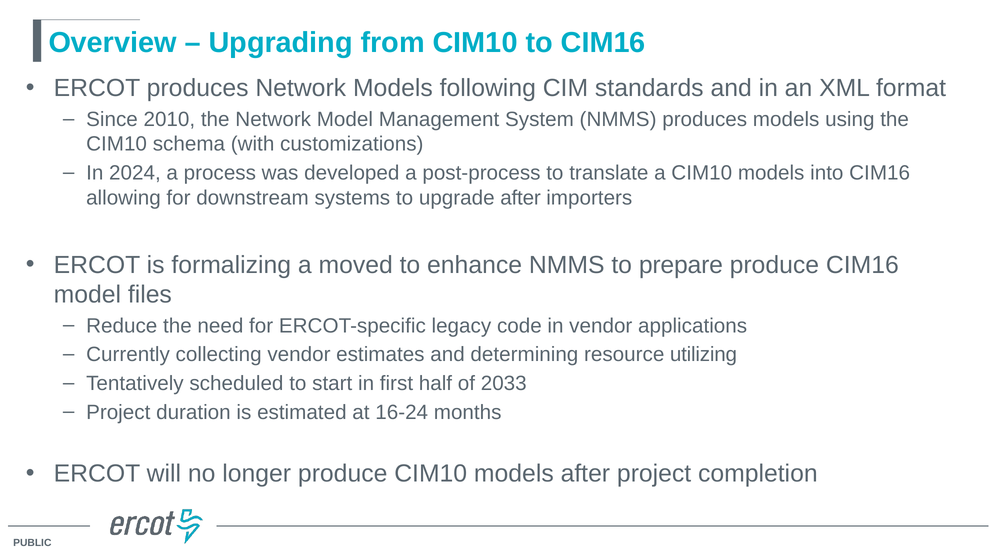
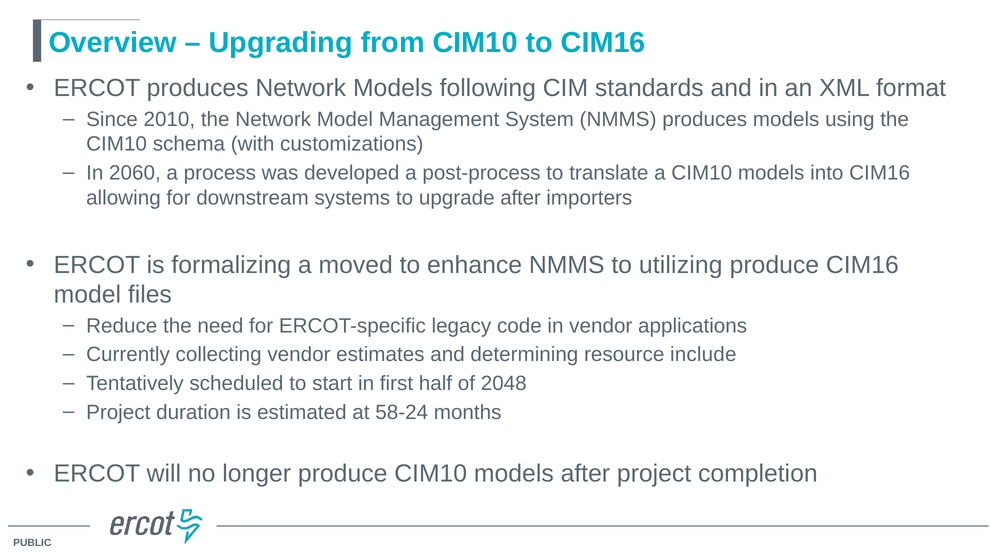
2024: 2024 -> 2060
prepare: prepare -> utilizing
utilizing: utilizing -> include
2033: 2033 -> 2048
16-24: 16-24 -> 58-24
